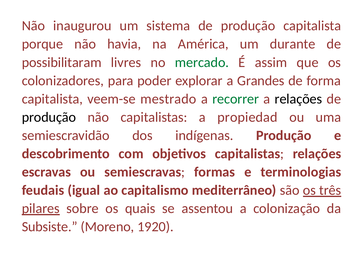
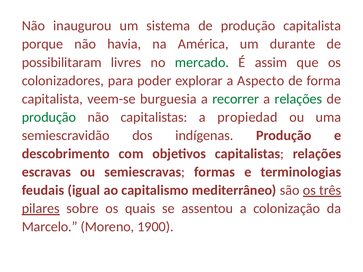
Grandes: Grandes -> Aspecto
mestrado: mestrado -> burguesia
relações at (298, 99) colour: black -> green
produção at (49, 117) colour: black -> green
Subsiste: Subsiste -> Marcelo
1920: 1920 -> 1900
